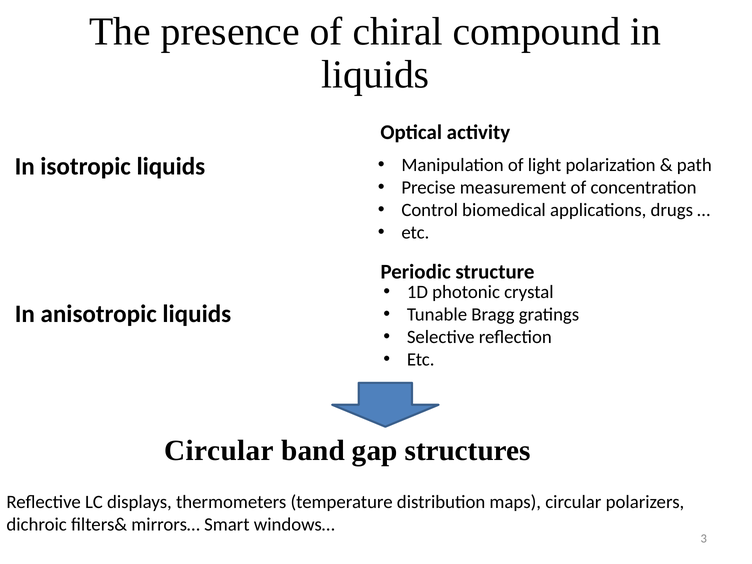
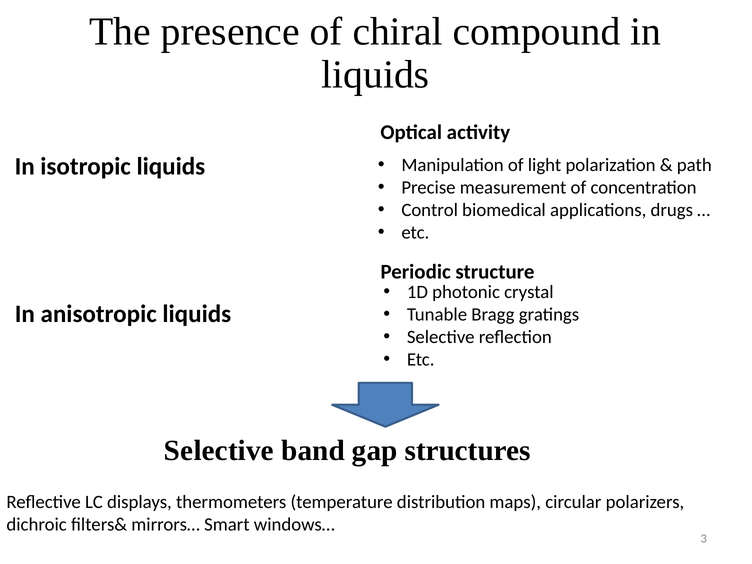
Circular at (219, 451): Circular -> Selective
